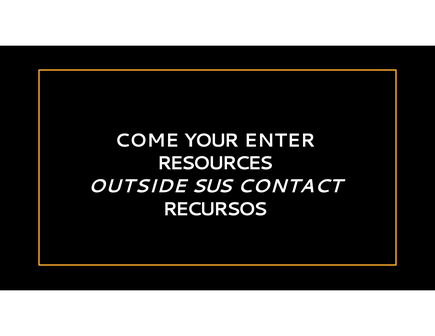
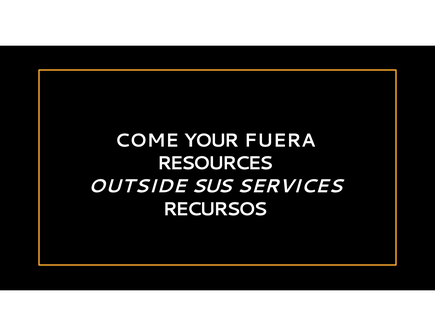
ENTER: ENTER -> FUERA
CONTACT: CONTACT -> SERVICES
